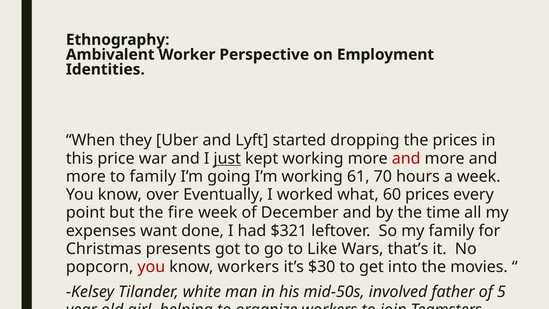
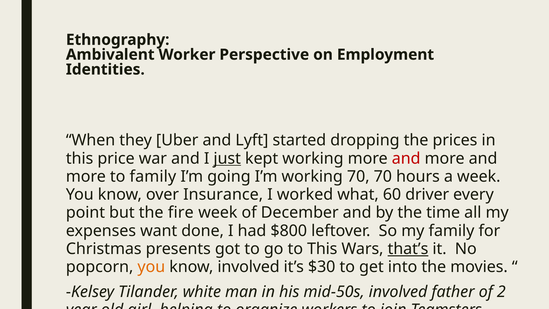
working 61: 61 -> 70
Eventually: Eventually -> Insurance
60 prices: prices -> driver
$321: $321 -> $800
to Like: Like -> This
that’s underline: none -> present
you at (151, 267) colour: red -> orange
know workers: workers -> involved
5: 5 -> 2
